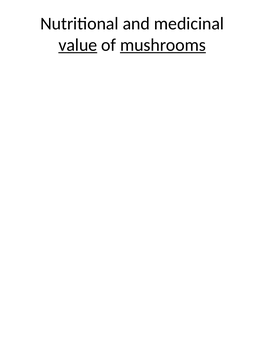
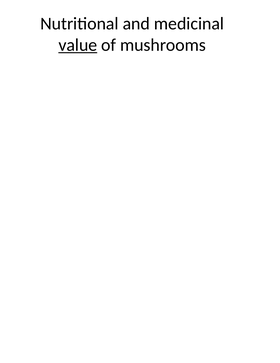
mushrooms underline: present -> none
